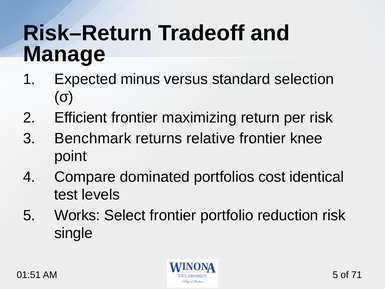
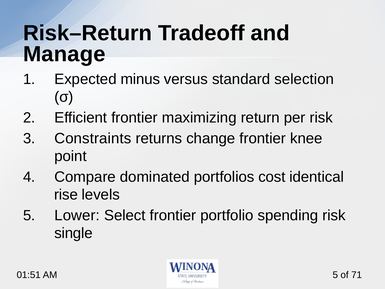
Benchmark: Benchmark -> Constraints
relative: relative -> change
test: test -> rise
Works: Works -> Lower
reduction: reduction -> spending
